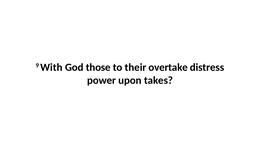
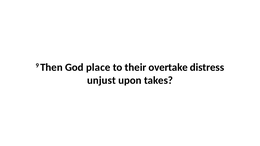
With: With -> Then
those: those -> place
power: power -> unjust
